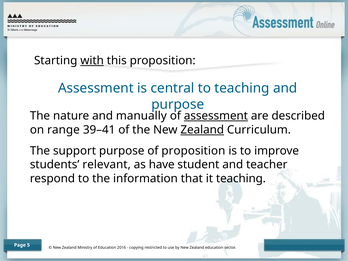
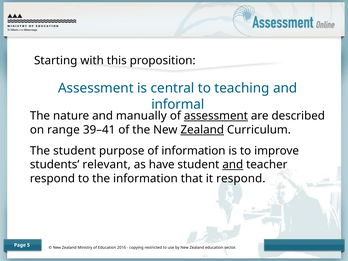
with underline: present -> none
purpose at (178, 104): purpose -> informal
The support: support -> student
of proposition: proposition -> information
and at (233, 165) underline: none -> present
it teaching: teaching -> respond
